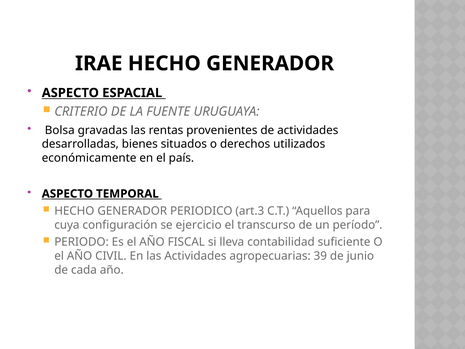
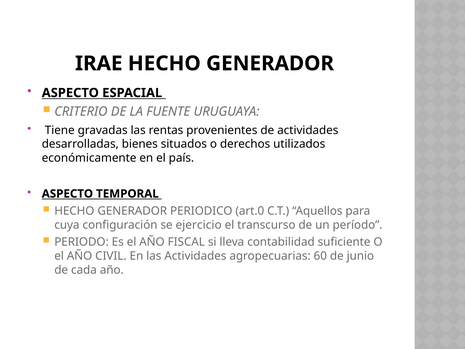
Bolsa: Bolsa -> Tiene
art.3: art.3 -> art.0
39: 39 -> 60
